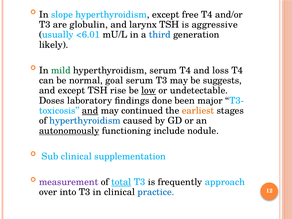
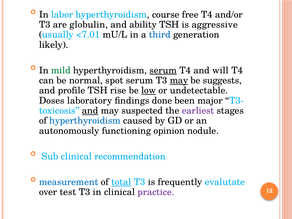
slope: slope -> labor
hyperthyroidism except: except -> course
larynx: larynx -> ability
<6.01: <6.01 -> <7.01
serum at (163, 70) underline: none -> present
loss: loss -> will
goal: goal -> spot
may at (179, 80) underline: none -> present
and except: except -> profile
continued: continued -> suspected
earliest colour: orange -> purple
autonomously underline: present -> none
include: include -> opinion
supplementation: supplementation -> recommendation
measurement colour: purple -> blue
approach: approach -> evalutate
into: into -> test
practice colour: blue -> purple
